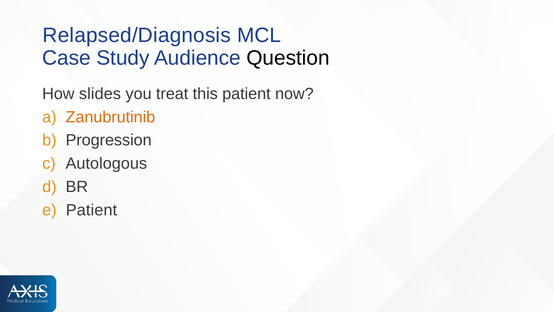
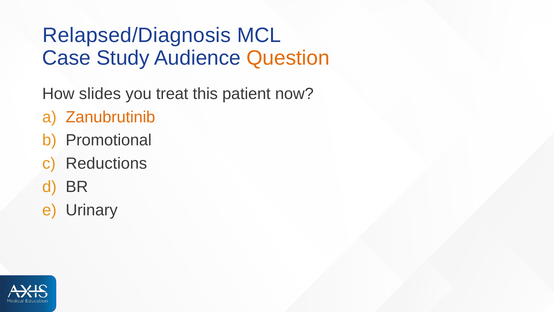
Question colour: black -> orange
Progression: Progression -> Promotional
Autologous: Autologous -> Reductions
Patient at (92, 210): Patient -> Urinary
